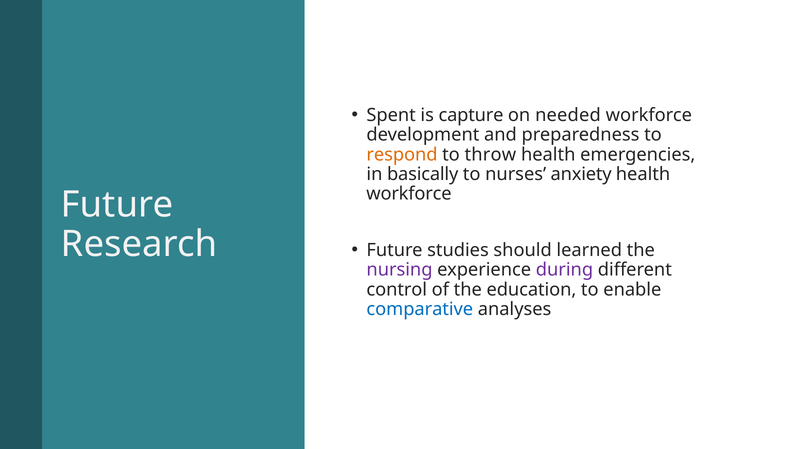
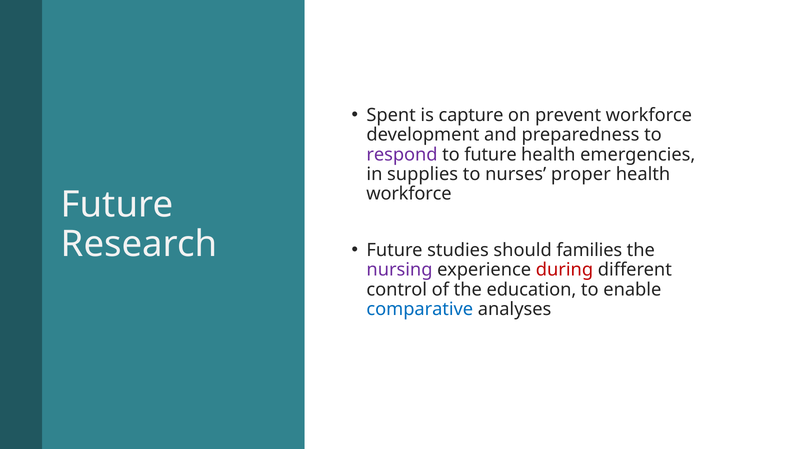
needed: needed -> prevent
respond colour: orange -> purple
to throw: throw -> future
basically: basically -> supplies
anxiety: anxiety -> proper
learned: learned -> families
during colour: purple -> red
